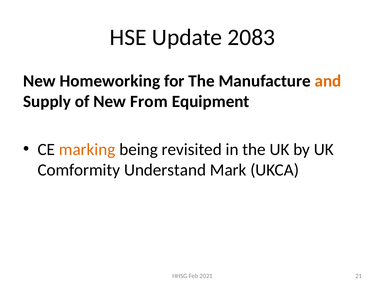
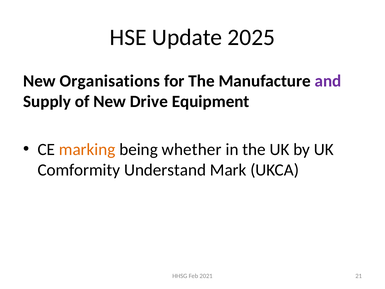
2083: 2083 -> 2025
Homeworking: Homeworking -> Organisations
and colour: orange -> purple
From: From -> Drive
revisited: revisited -> whether
